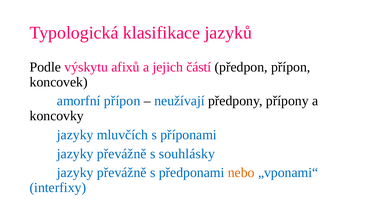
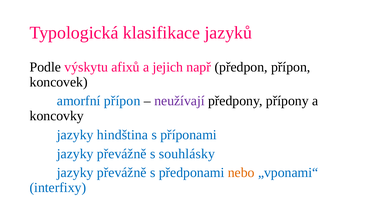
částí: částí -> např
neužívají colour: blue -> purple
mluvčích: mluvčích -> hindština
